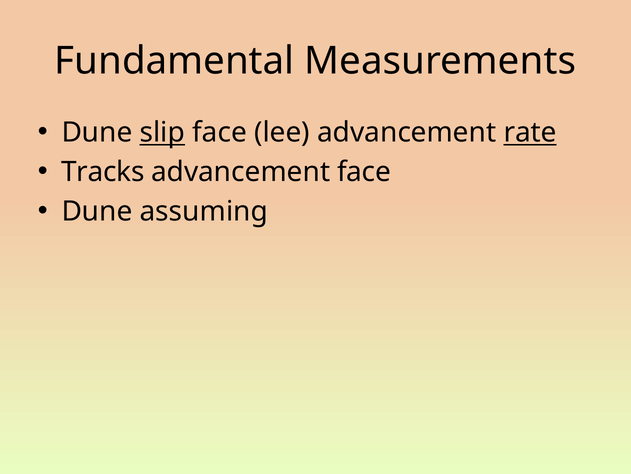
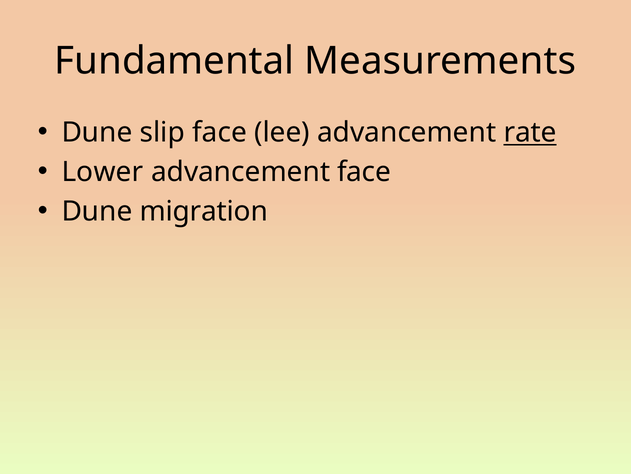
slip underline: present -> none
Tracks: Tracks -> Lower
assuming: assuming -> migration
